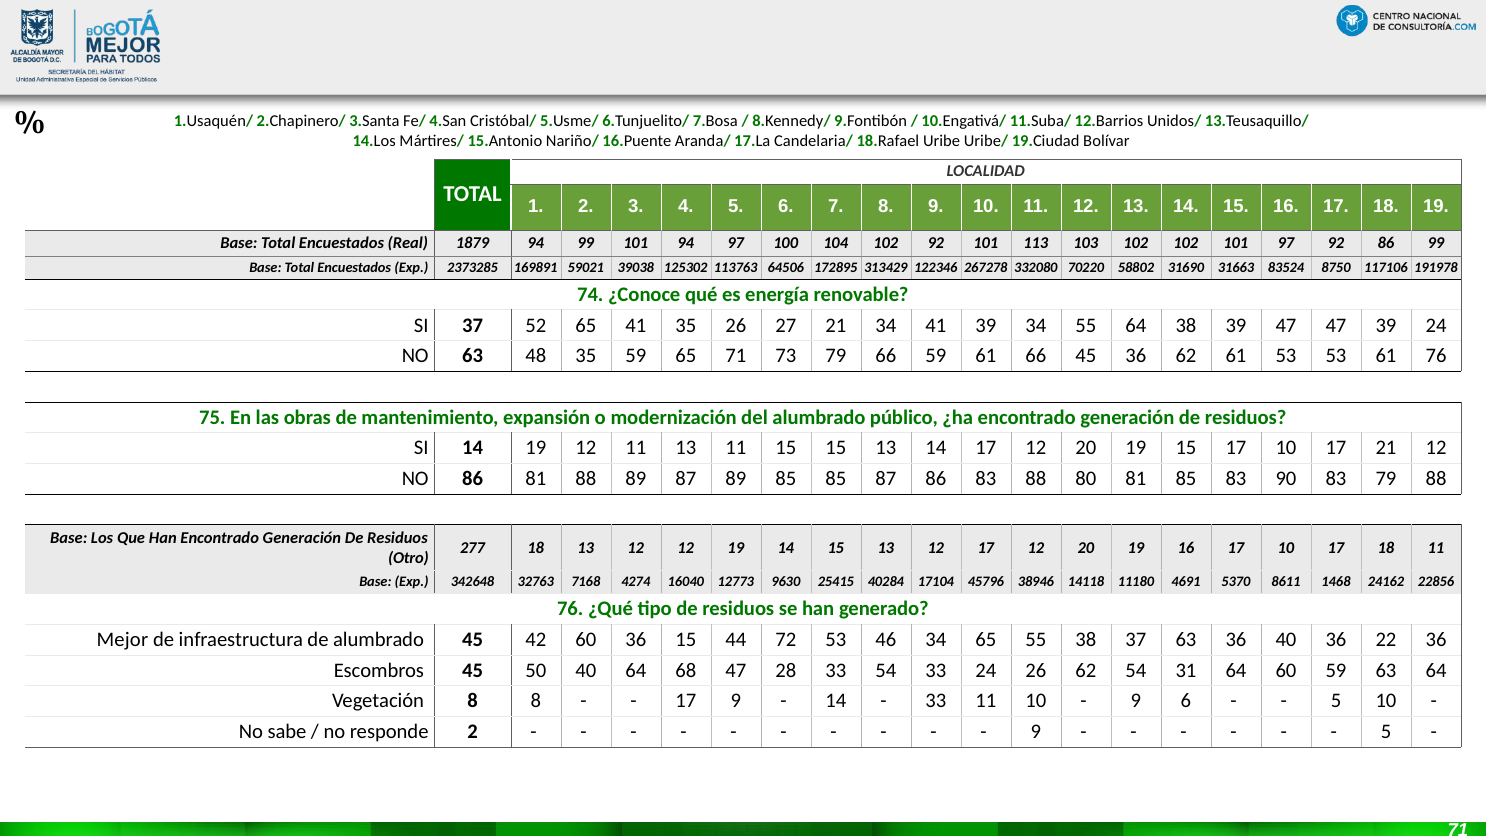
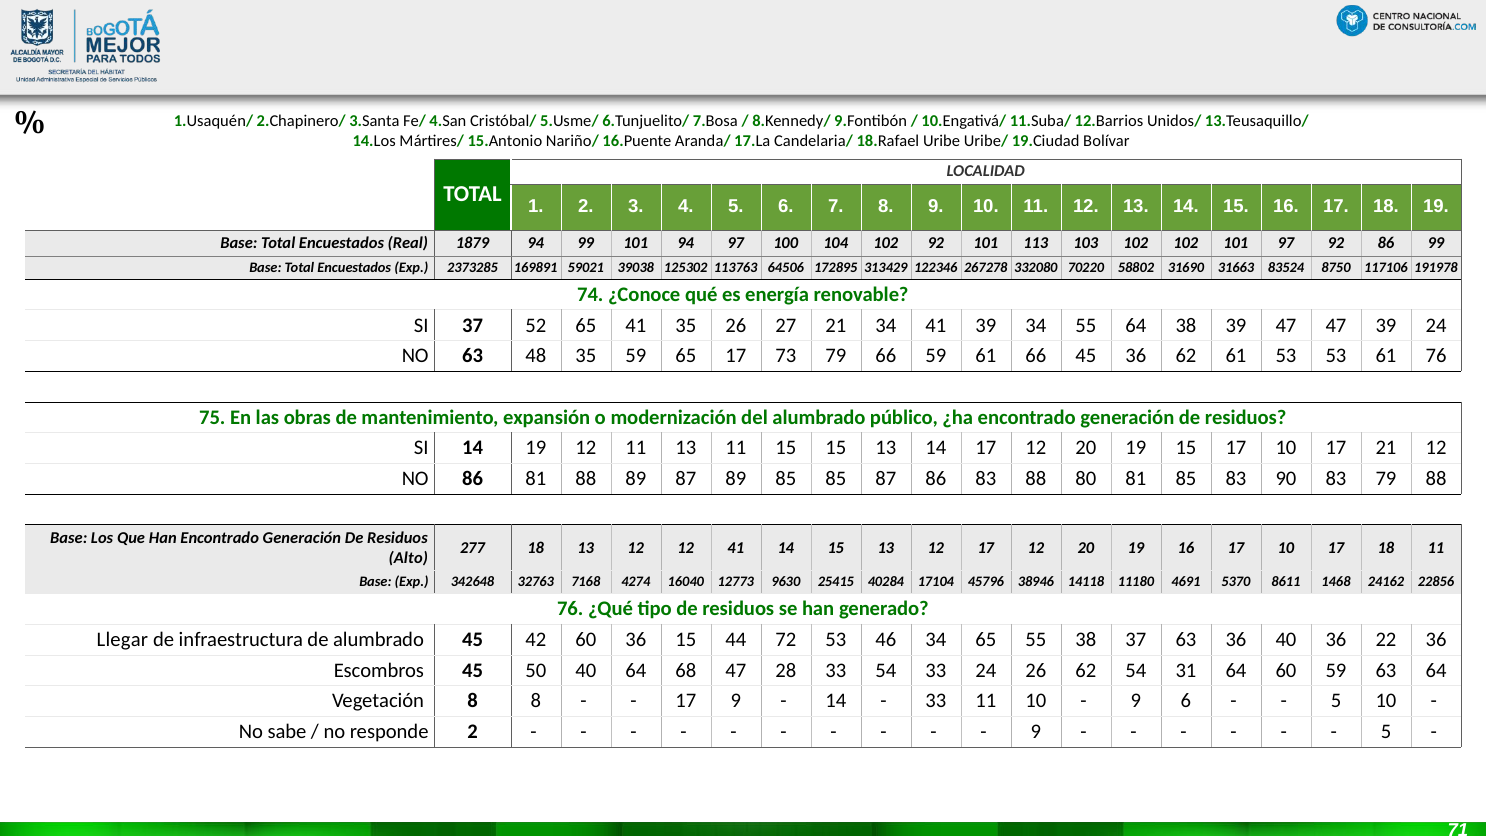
65 71: 71 -> 17
12 19: 19 -> 41
Otro: Otro -> Alto
Mejor: Mejor -> Llegar
